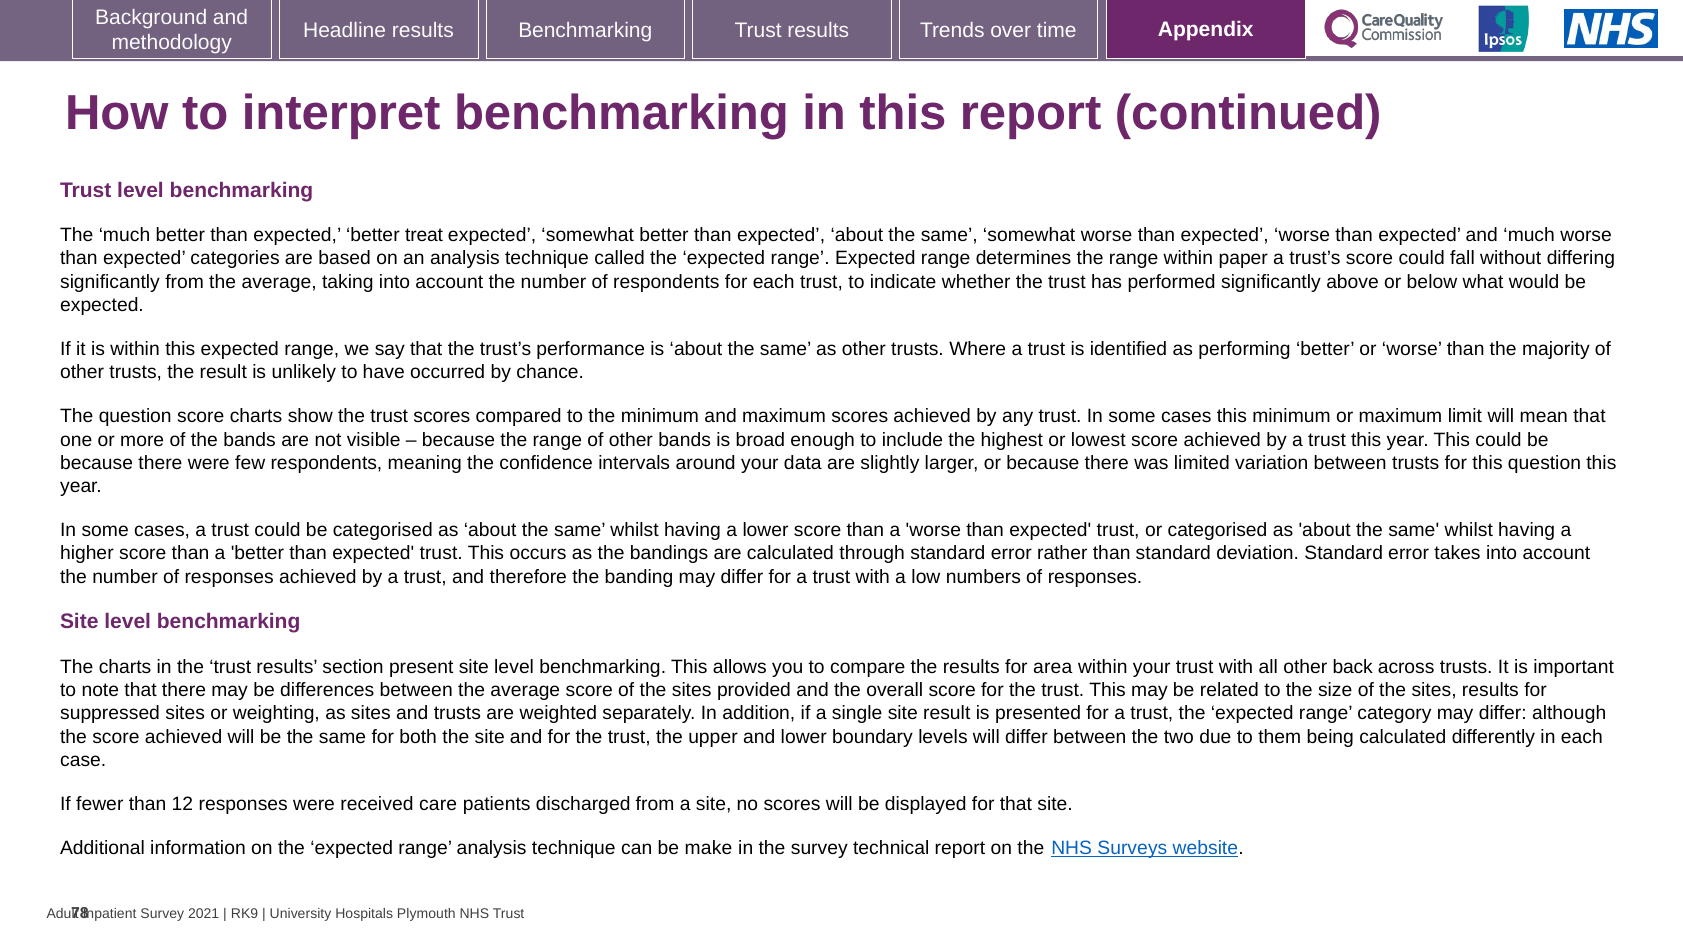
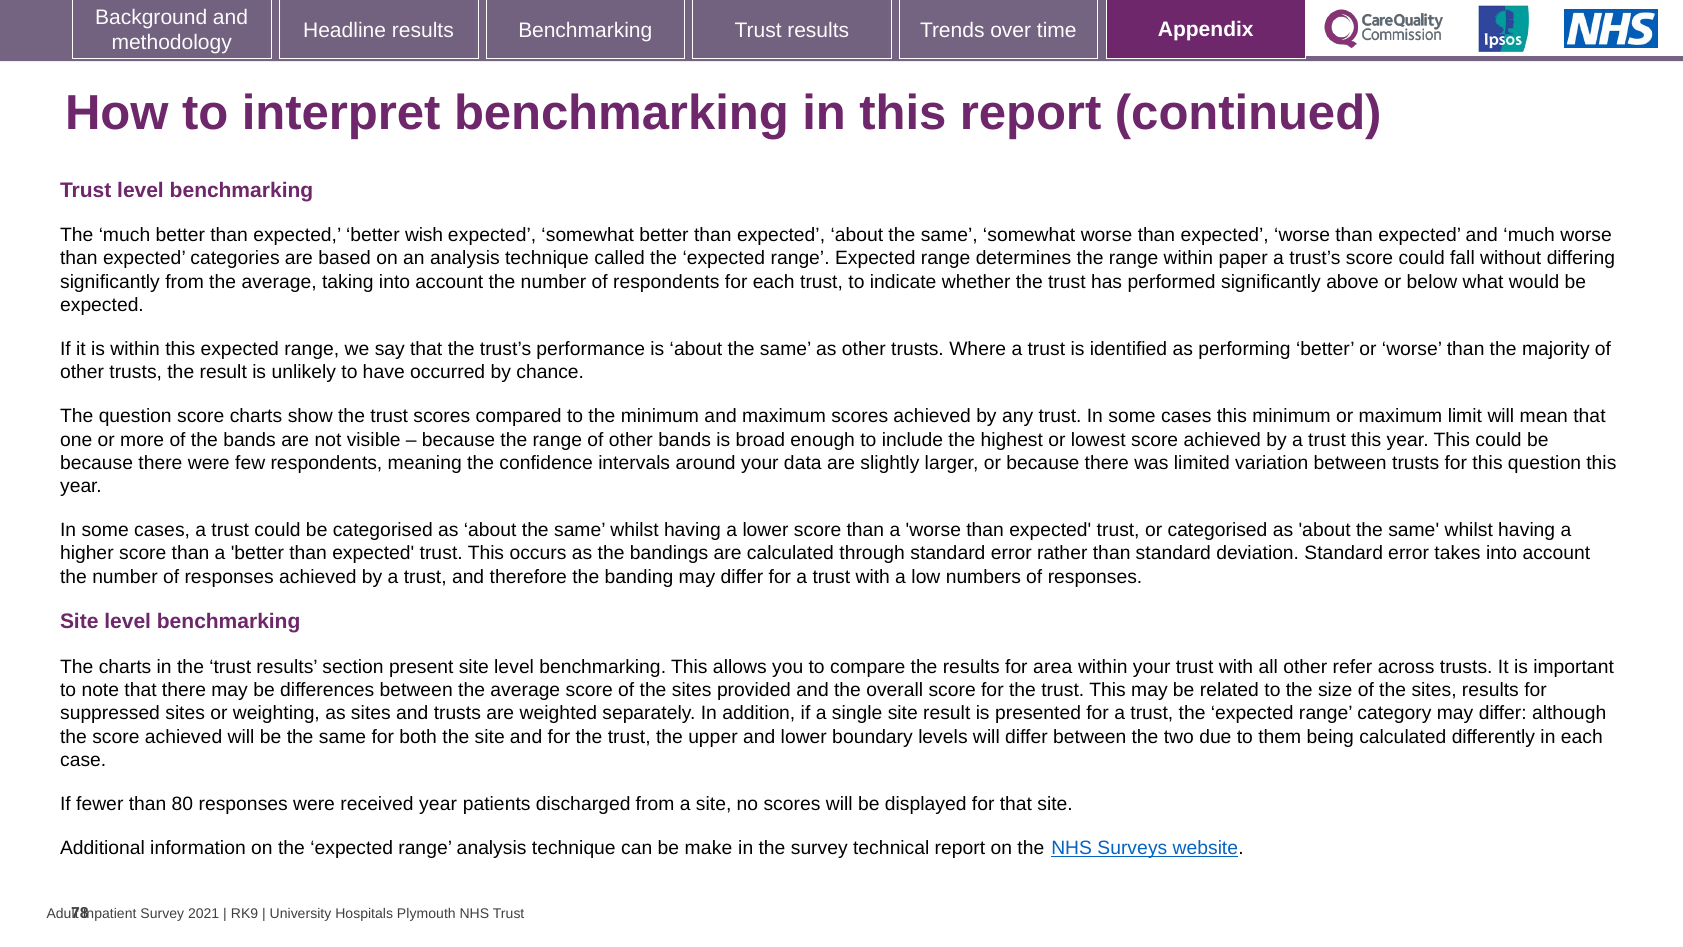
treat: treat -> wish
back: back -> refer
12: 12 -> 80
received care: care -> year
